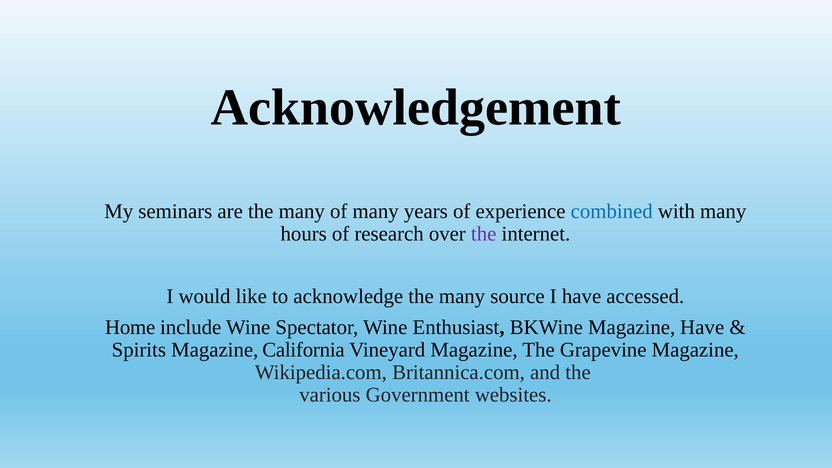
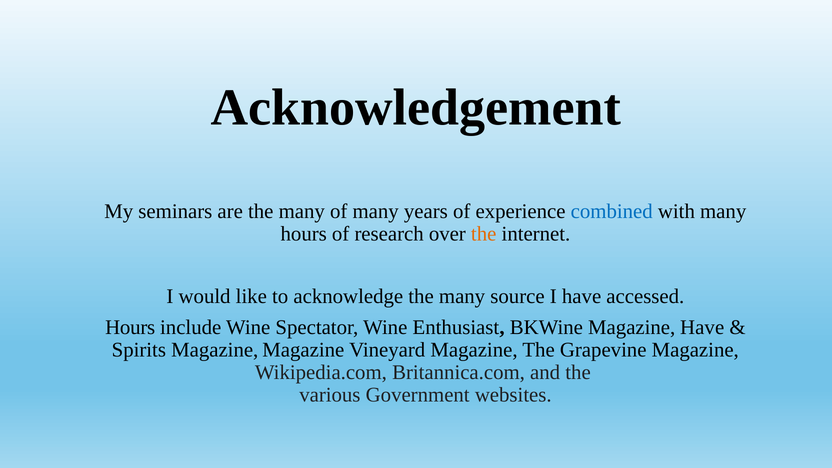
the at (484, 234) colour: purple -> orange
Home at (130, 328): Home -> Hours
Magazine California: California -> Magazine
